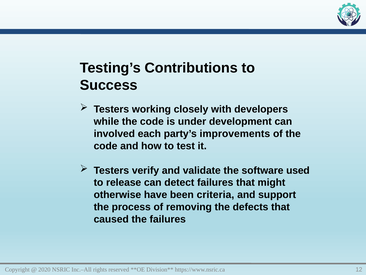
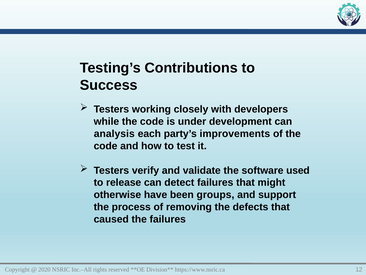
involved: involved -> analysis
criteria: criteria -> groups
